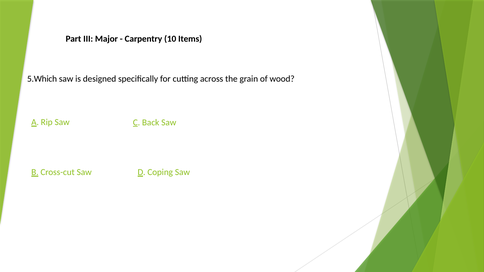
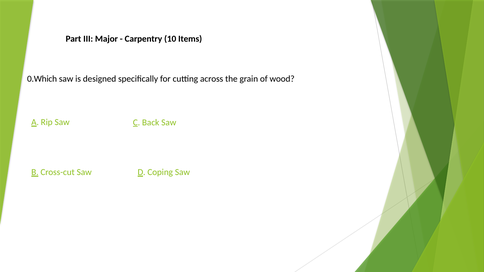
5.Which: 5.Which -> 0.Which
